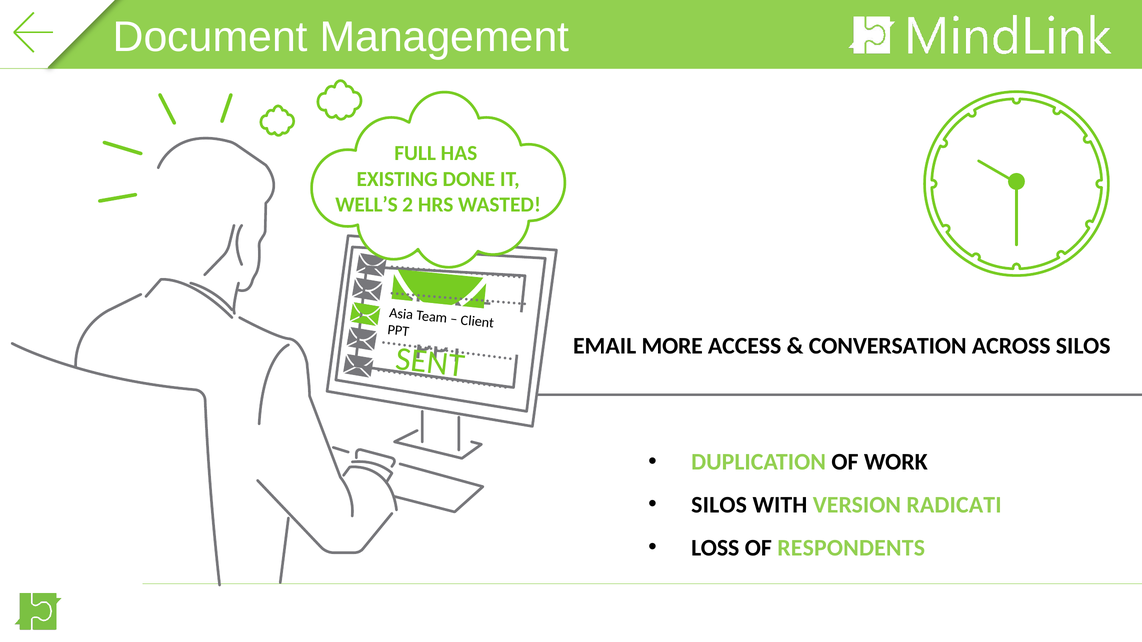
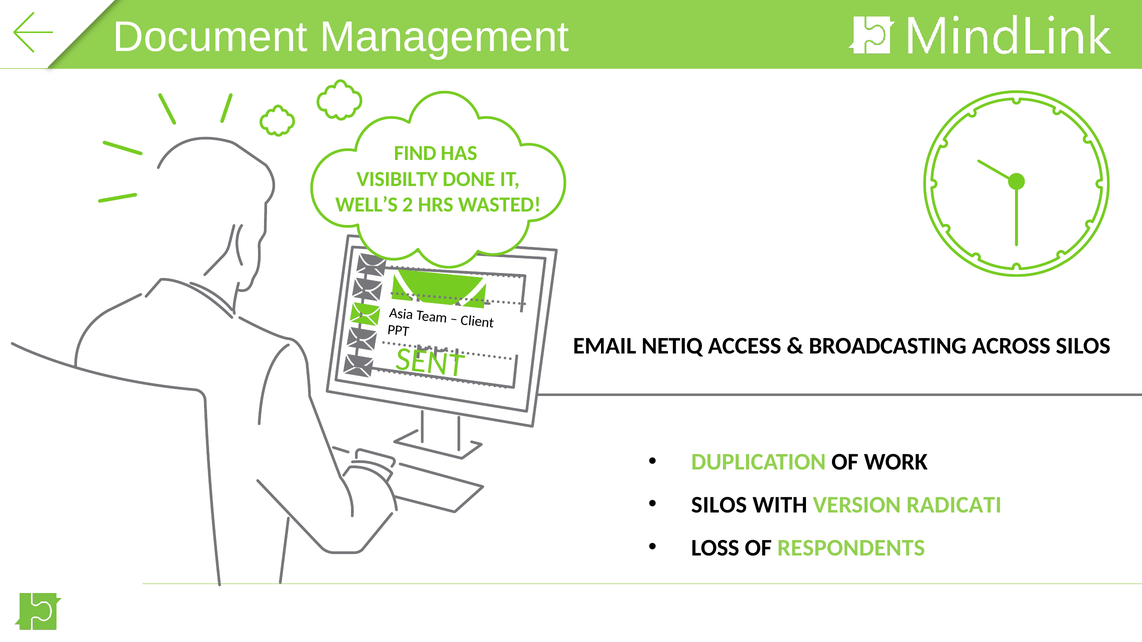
FULL: FULL -> FIND
EXISTING: EXISTING -> VISIBILTY
MORE: MORE -> NETIQ
CONVERSATION: CONVERSATION -> BROADCASTING
